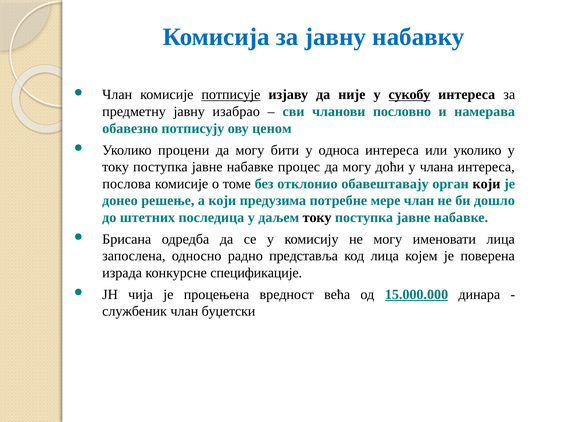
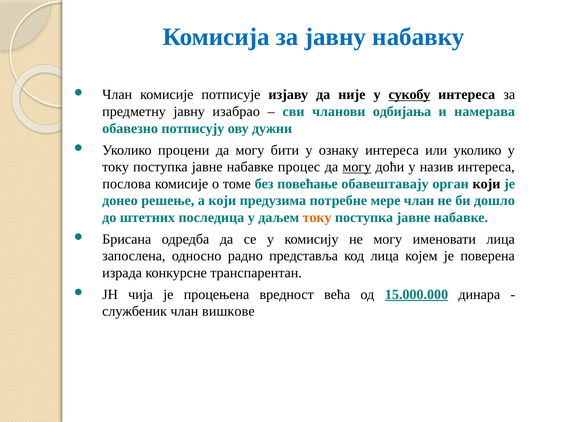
потписује underline: present -> none
пословно: пословно -> одбијања
ценом: ценом -> дужни
односа: односа -> ознаку
могу at (357, 167) underline: none -> present
члана: члана -> назив
отклонио: отклонио -> повећање
току at (317, 218) colour: black -> orange
спецификације: спецификације -> транспарентан
буџетски: буџетски -> вишкове
